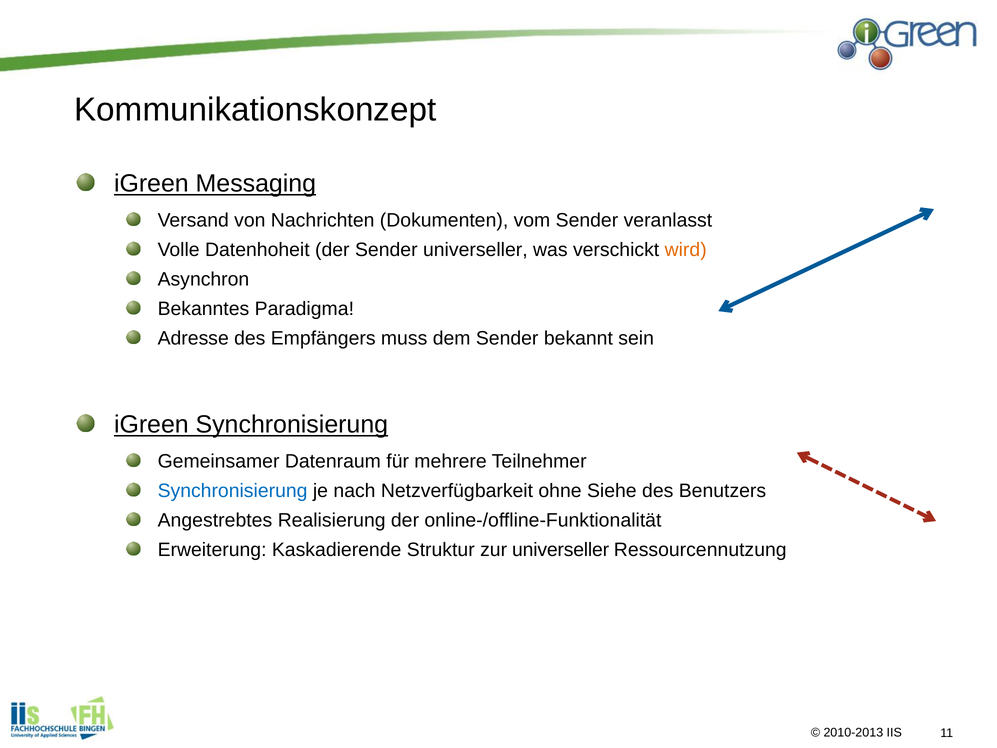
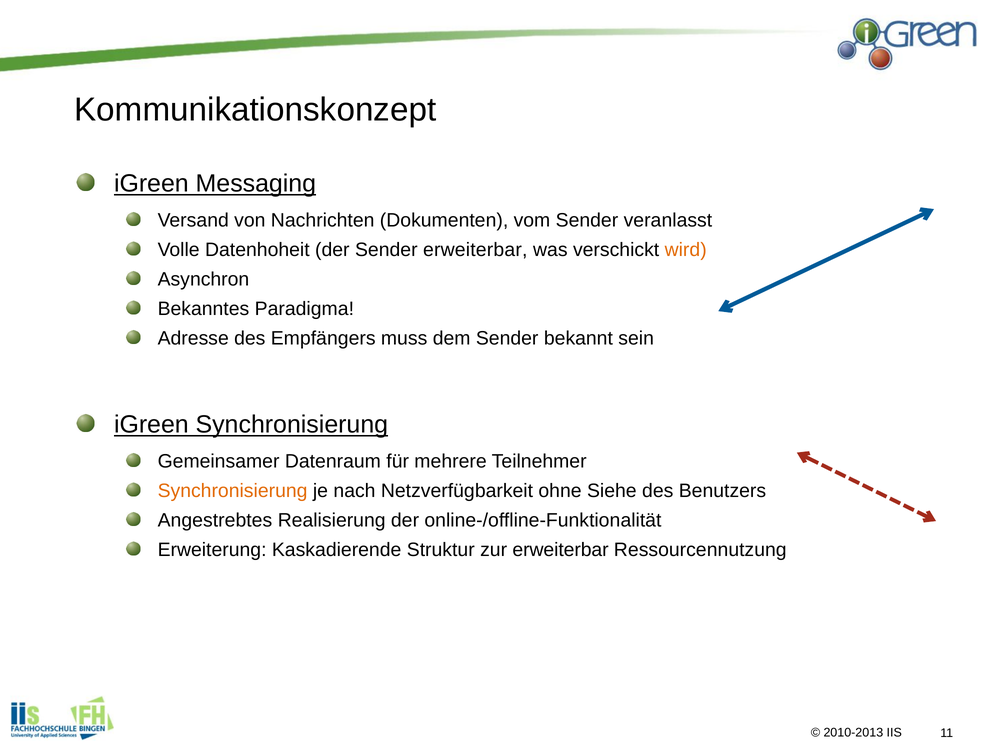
Sender universeller: universeller -> erweiterbar
Synchronisierung at (233, 491) colour: blue -> orange
zur universeller: universeller -> erweiterbar
